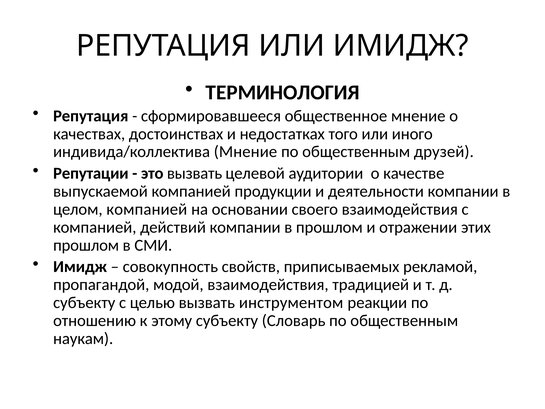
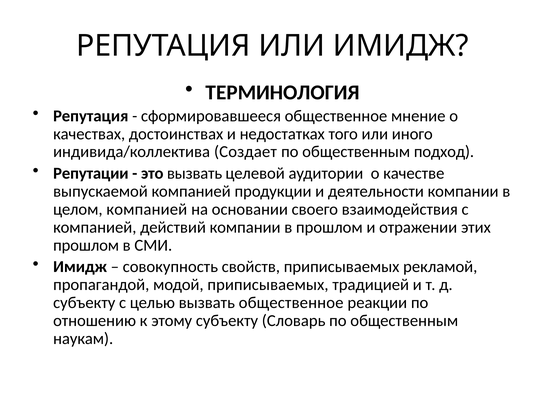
индивида/коллектива Мнение: Мнение -> Создает
друзей: друзей -> подход
модой взаимодействия: взаимодействия -> приписываемых
вызвать инструментом: инструментом -> общественное
